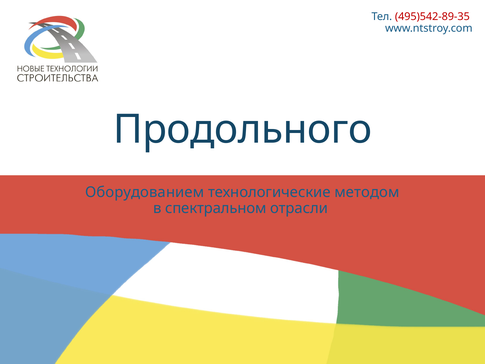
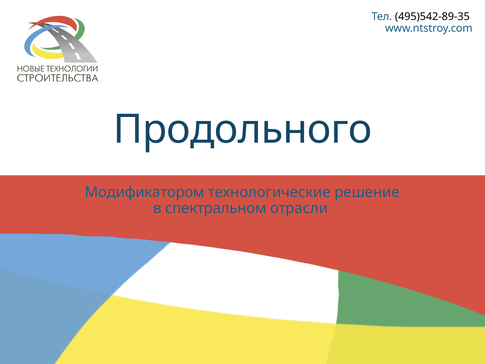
495)542-89-35 colour: red -> black
Оборудованием: Оборудованием -> Модификатором
методом: методом -> решение
